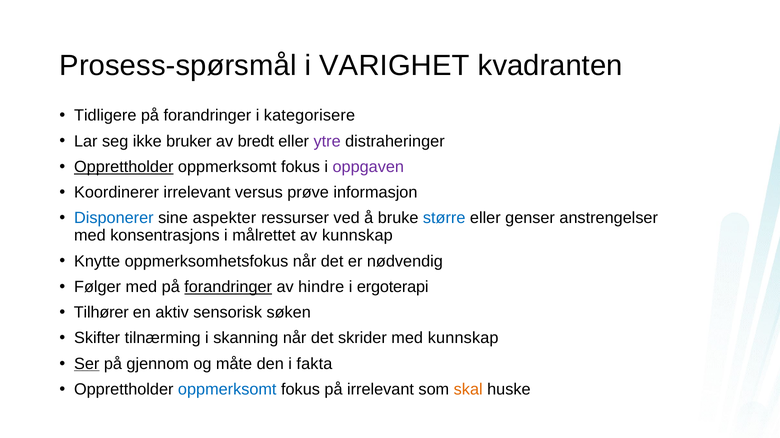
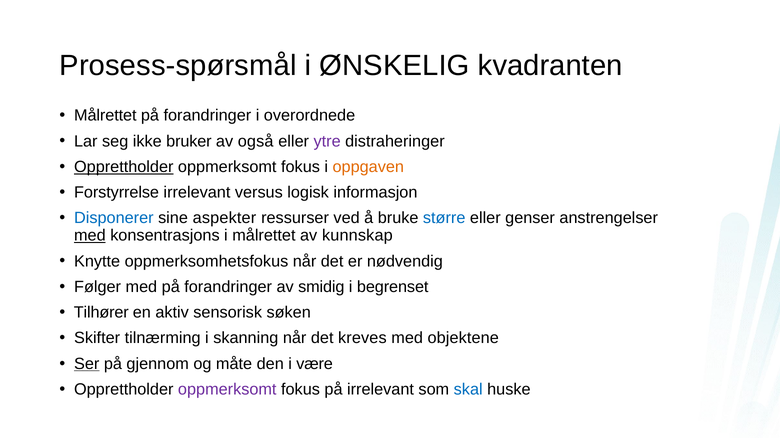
VARIGHET: VARIGHET -> ØNSKELIG
Tidligere at (105, 116): Tidligere -> Målrettet
kategorisere: kategorisere -> overordnede
bredt: bredt -> også
oppgaven colour: purple -> orange
Koordinerer: Koordinerer -> Forstyrrelse
prøve: prøve -> logisk
med at (90, 236) underline: none -> present
forandringer at (228, 287) underline: present -> none
hindre: hindre -> smidig
ergoterapi: ergoterapi -> begrenset
skrider: skrider -> kreves
med kunnskap: kunnskap -> objektene
fakta: fakta -> være
oppmerksomt at (227, 390) colour: blue -> purple
skal colour: orange -> blue
